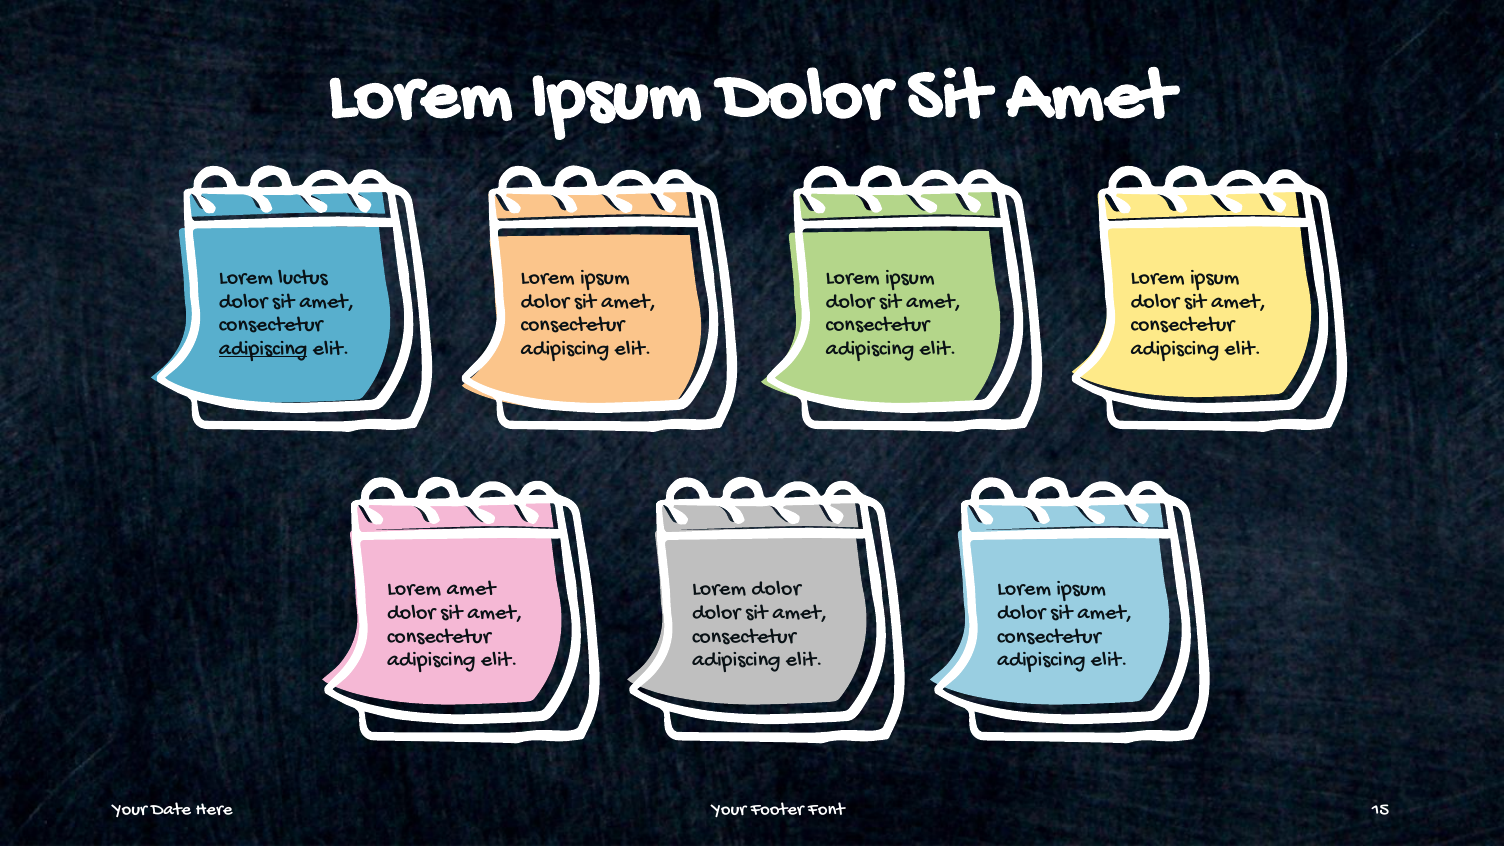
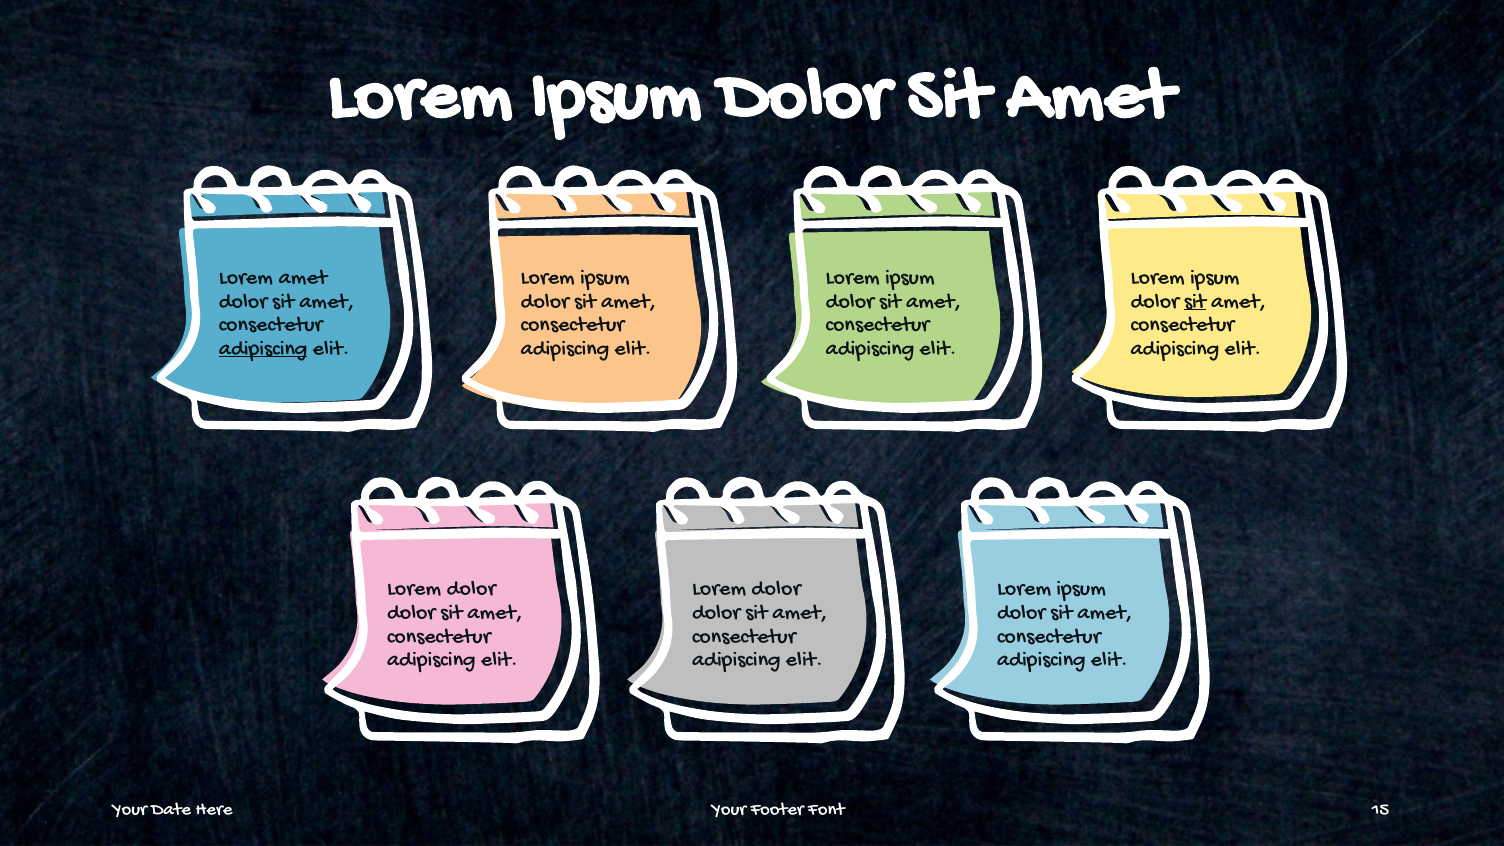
Lorem luctus: luctus -> amet
sit at (1195, 300) underline: none -> present
amet at (471, 587): amet -> dolor
